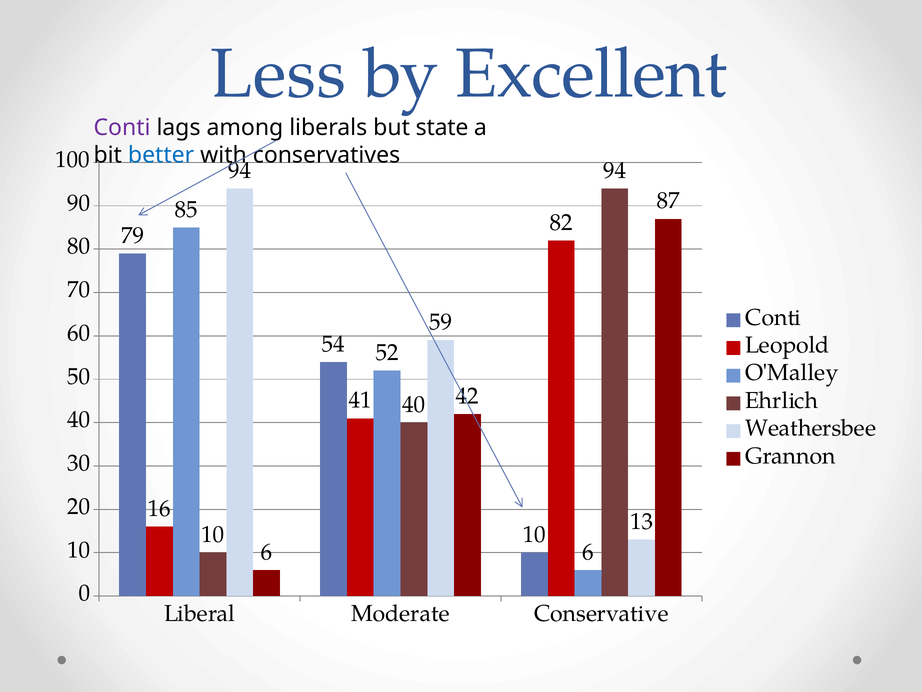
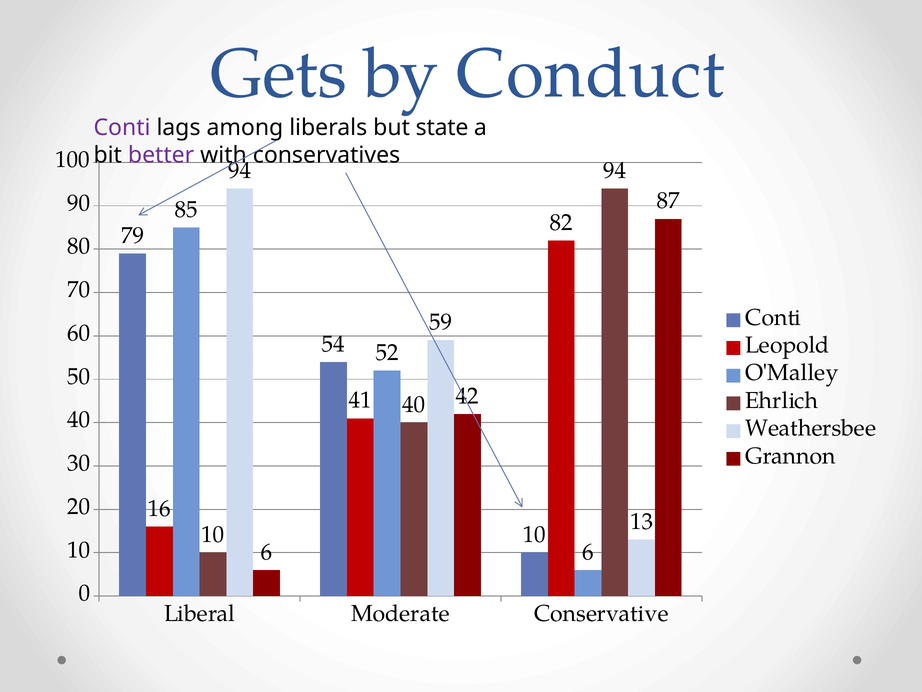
Less: Less -> Gets
Excellent: Excellent -> Conduct
better colour: blue -> purple
